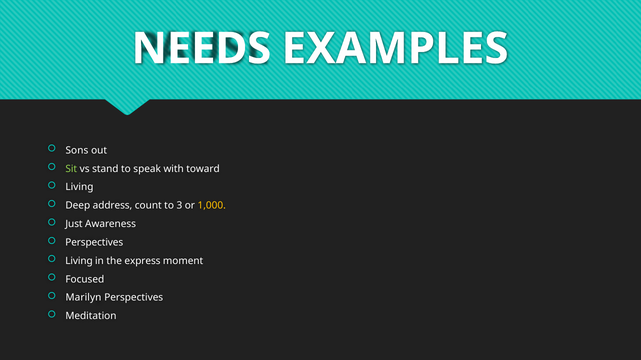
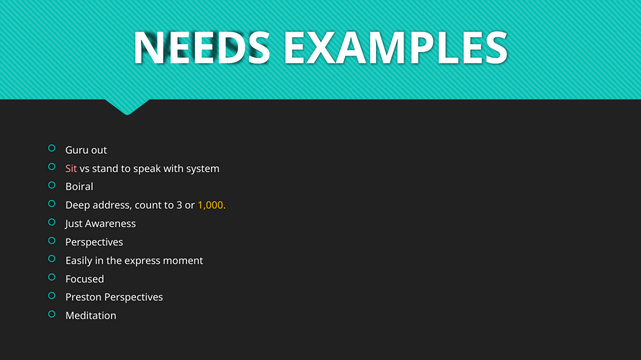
Sons: Sons -> Guru
Sit colour: light green -> pink
toward: toward -> system
Living at (79, 187): Living -> Boiral
Living at (79, 261): Living -> Easily
Marilyn: Marilyn -> Preston
